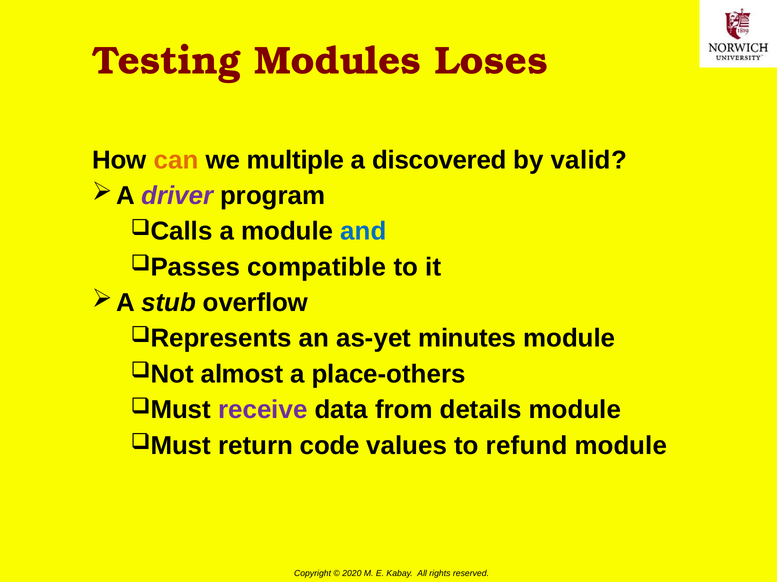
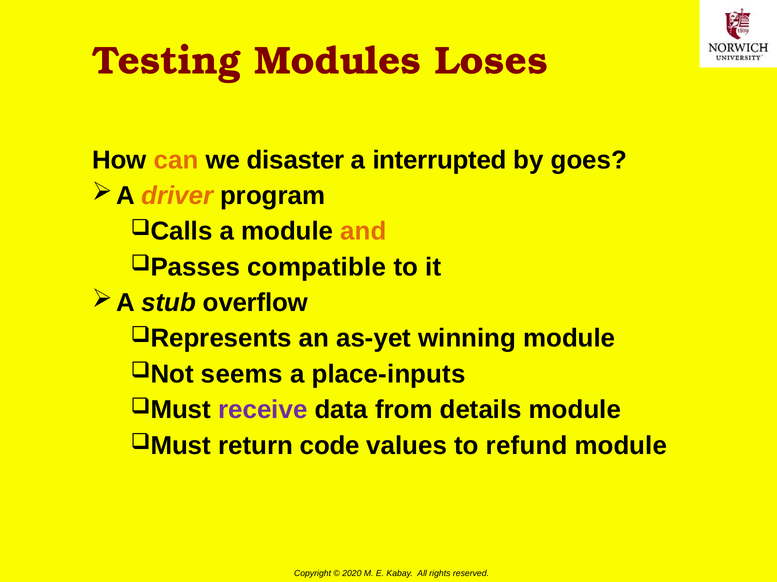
multiple: multiple -> disaster
discovered: discovered -> interrupted
valid: valid -> goes
driver colour: purple -> orange
and colour: blue -> orange
minutes: minutes -> winning
almost: almost -> seems
place-others: place-others -> place-inputs
